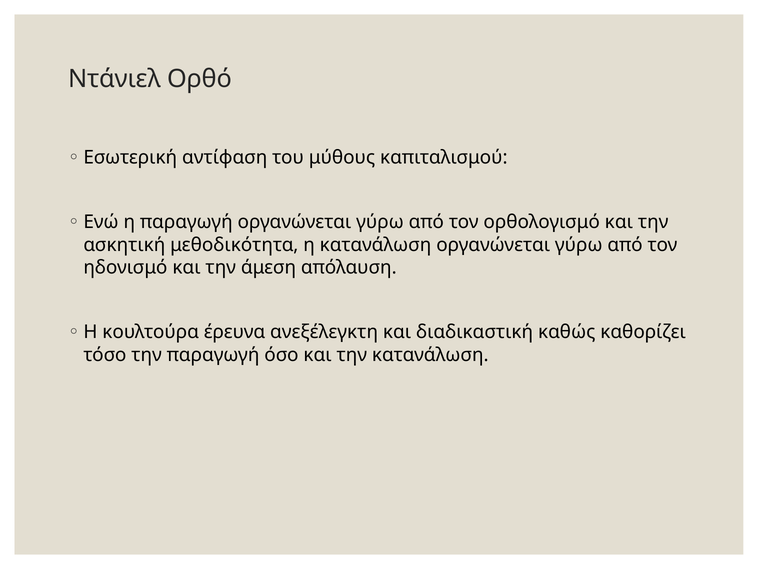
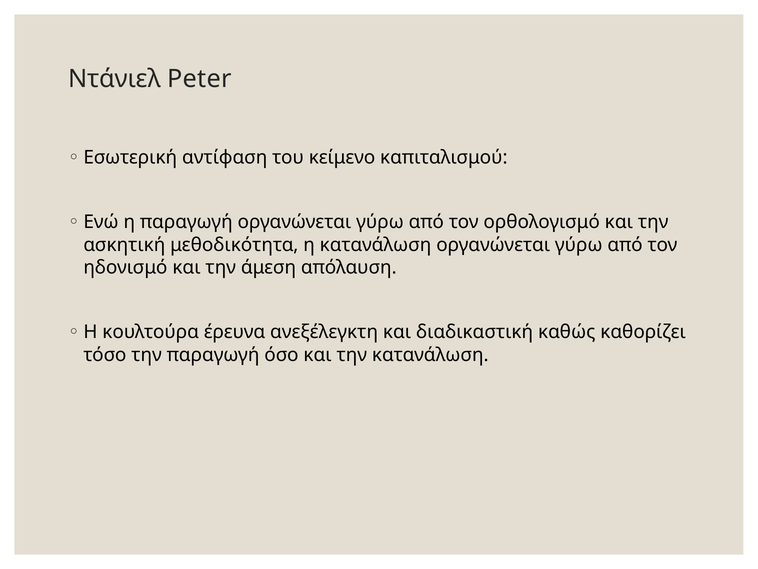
Ορθό: Ορθό -> Peter
μύθους: μύθους -> κείμενο
